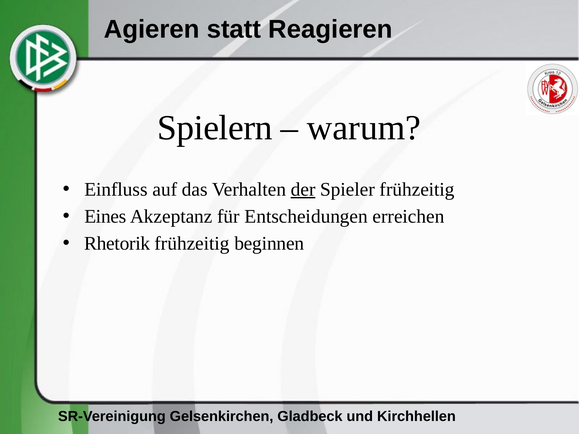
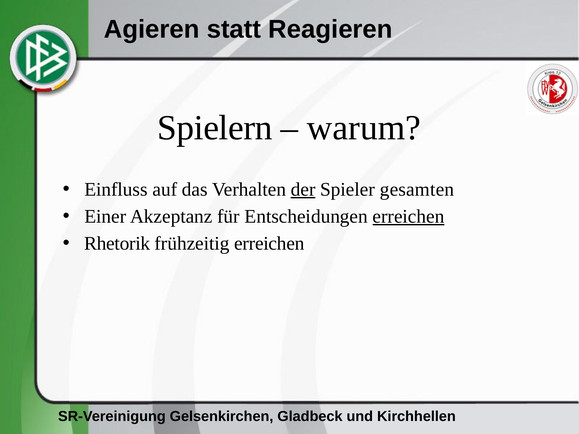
Spieler frühzeitig: frühzeitig -> gesamten
Eines: Eines -> Einer
erreichen at (408, 217) underline: none -> present
frühzeitig beginnen: beginnen -> erreichen
